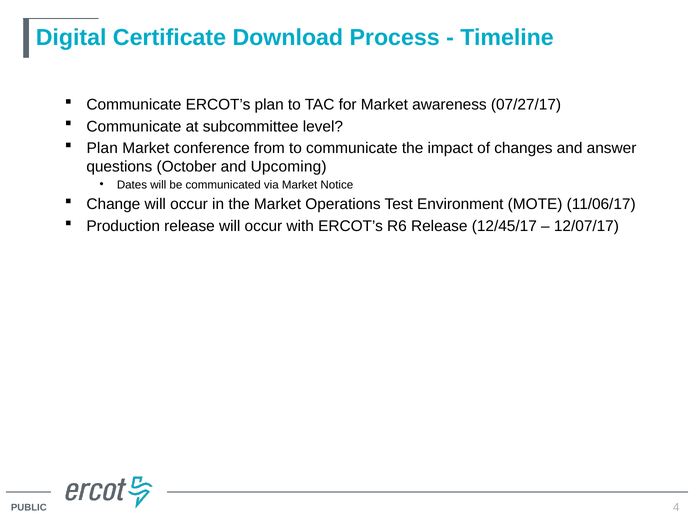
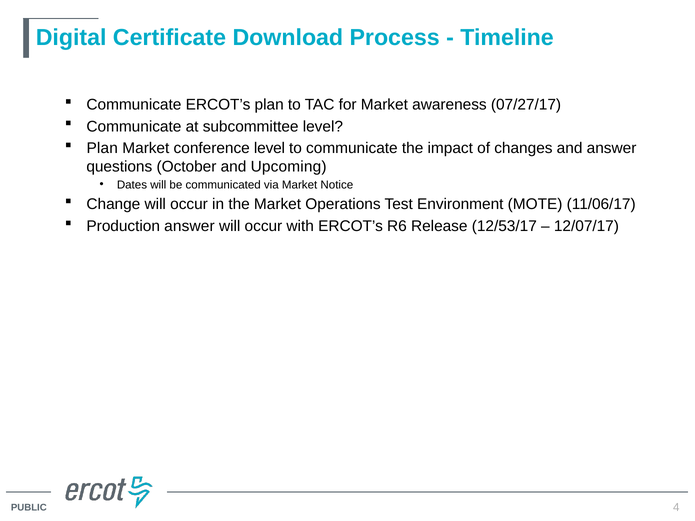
conference from: from -> level
Production release: release -> answer
12/45/17: 12/45/17 -> 12/53/17
